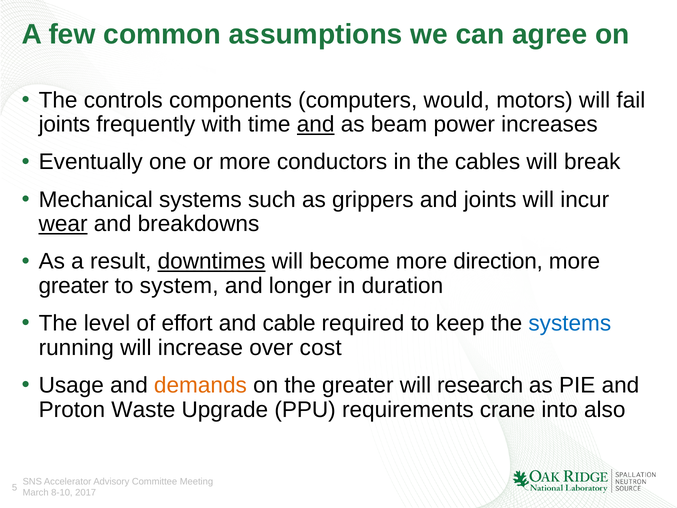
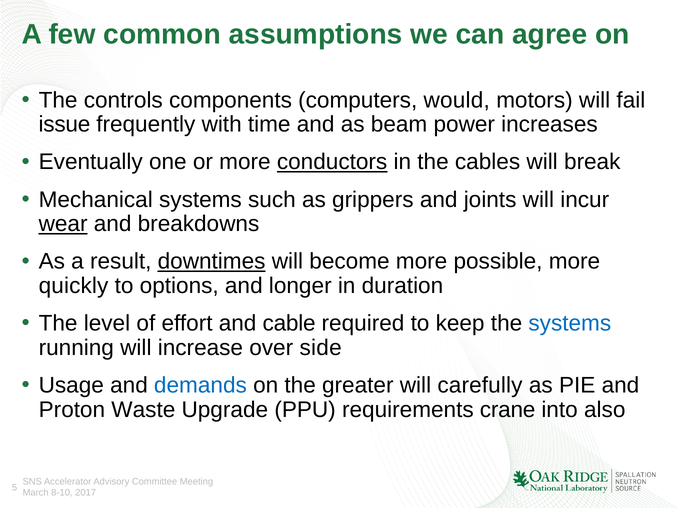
joints at (64, 124): joints -> issue
and at (316, 124) underline: present -> none
conductors underline: none -> present
direction: direction -> possible
greater at (74, 286): greater -> quickly
system: system -> options
cost: cost -> side
demands colour: orange -> blue
research: research -> carefully
